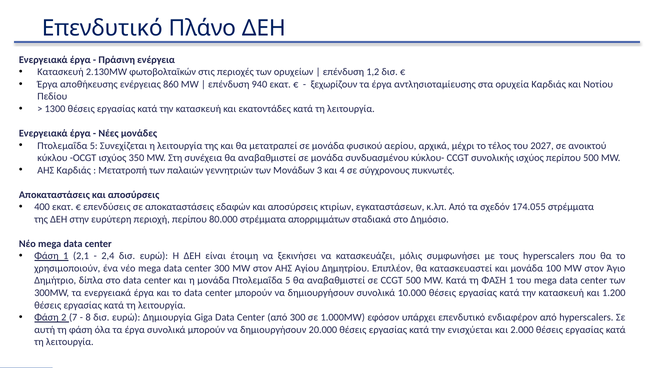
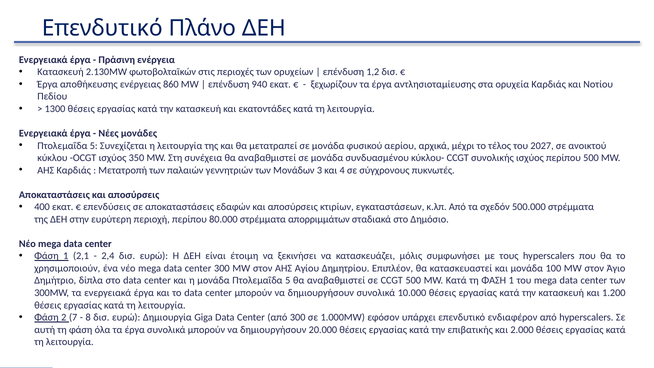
174.055: 174.055 -> 500.000
ενισχύεται: ενισχύεται -> επιβατικής
